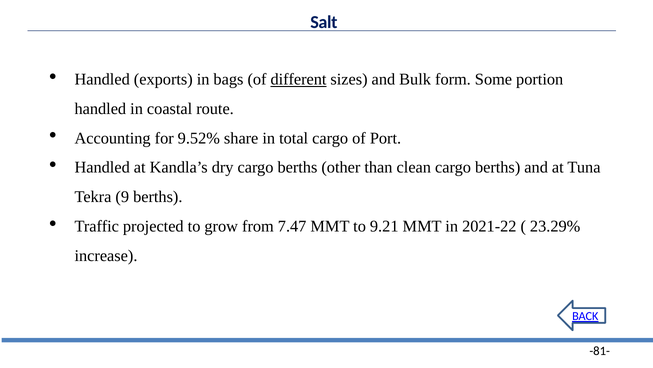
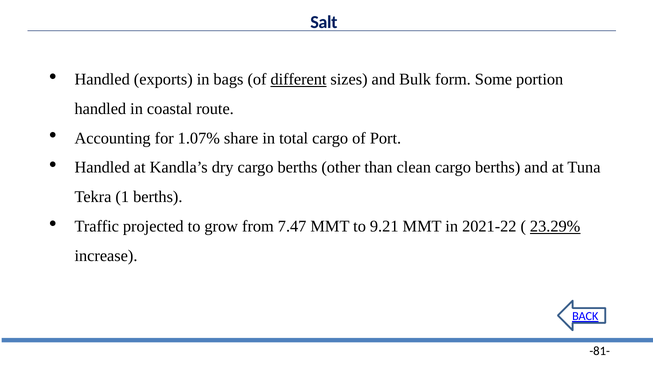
9.52%: 9.52% -> 1.07%
9: 9 -> 1
23.29% underline: none -> present
